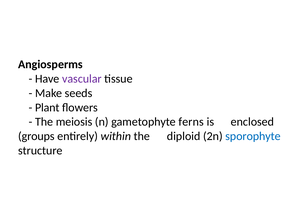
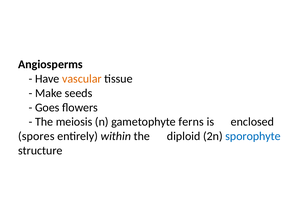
vascular colour: purple -> orange
Plant: Plant -> Goes
groups: groups -> spores
